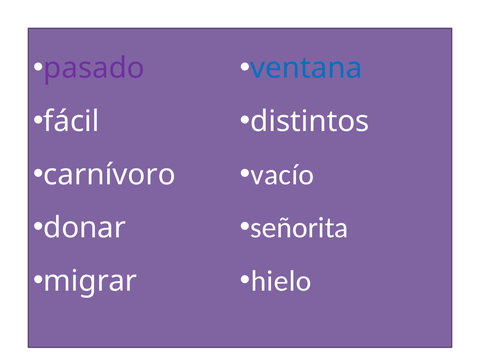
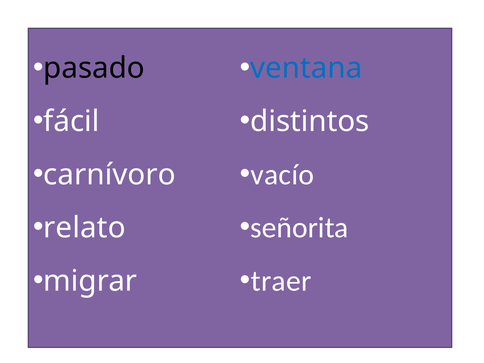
pasado colour: purple -> black
donar: donar -> relato
hielo: hielo -> traer
